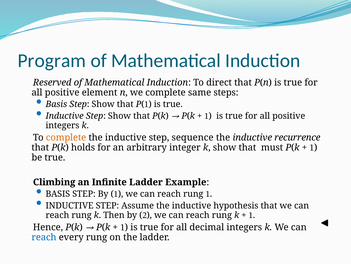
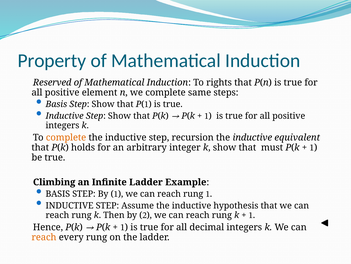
Program: Program -> Property
direct: direct -> rights
sequence: sequence -> recursion
recurrence: recurrence -> equivalent
reach at (44, 237) colour: blue -> orange
